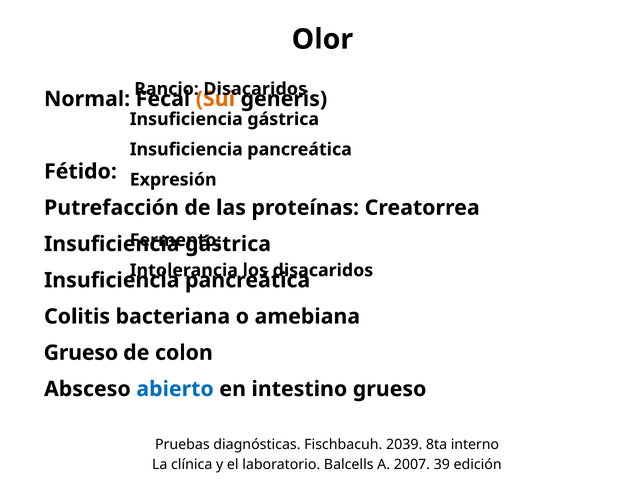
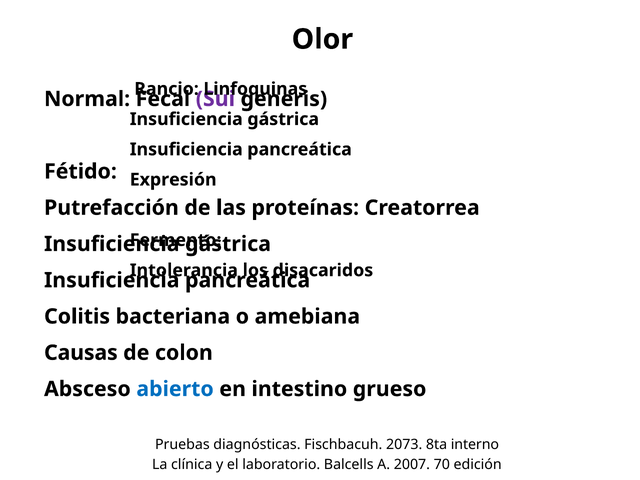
Disacaridos at (255, 89): Disacaridos -> Linfoquinas
Sui colour: orange -> purple
Grueso at (81, 353): Grueso -> Causas
2039: 2039 -> 2073
39: 39 -> 70
